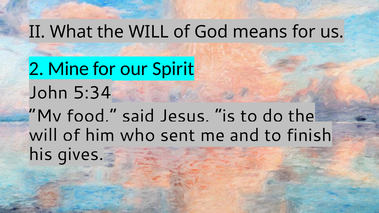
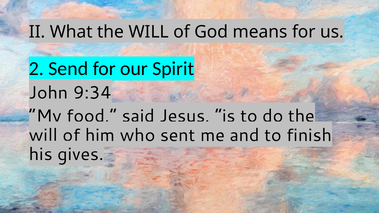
Mine: Mine -> Send
5:34: 5:34 -> 9:34
